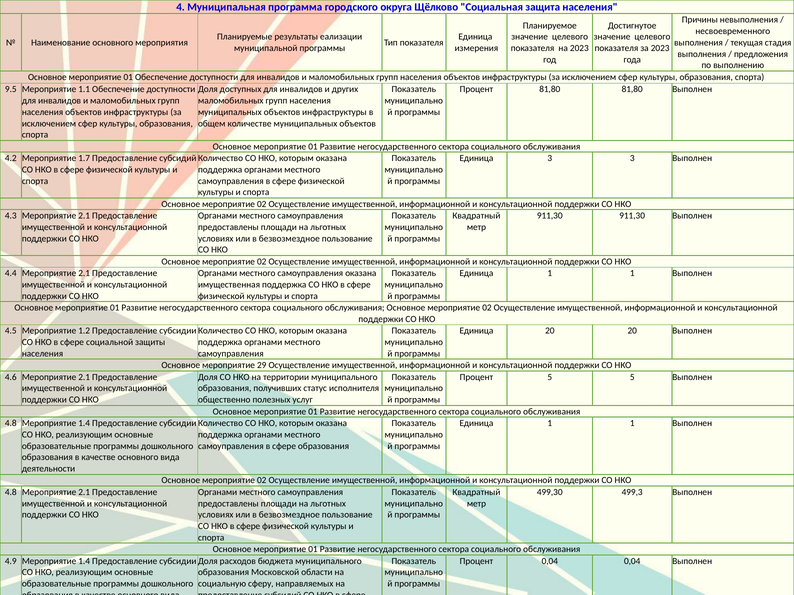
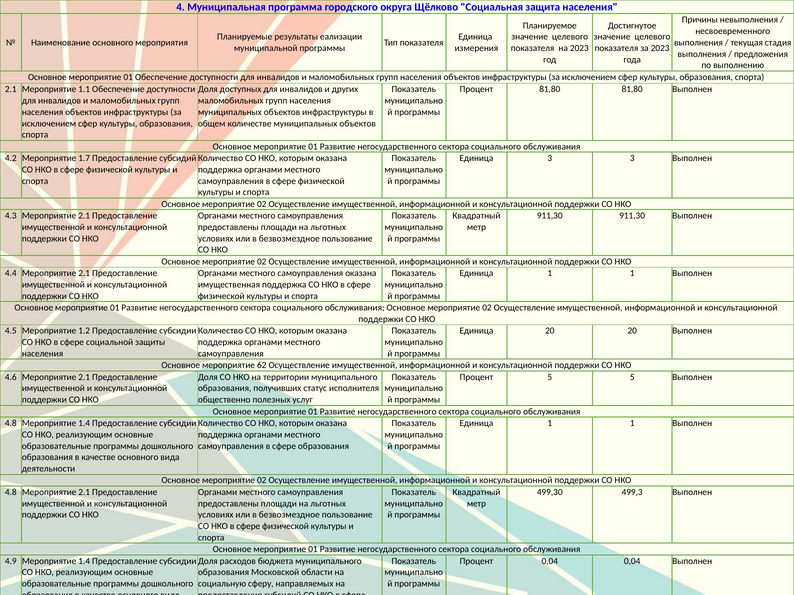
9.5 at (11, 89): 9.5 -> 2.1
29: 29 -> 62
